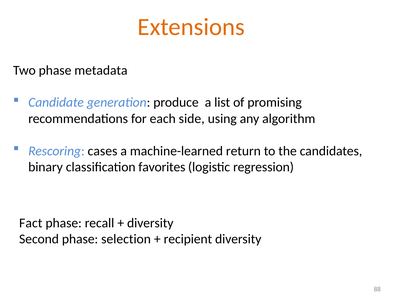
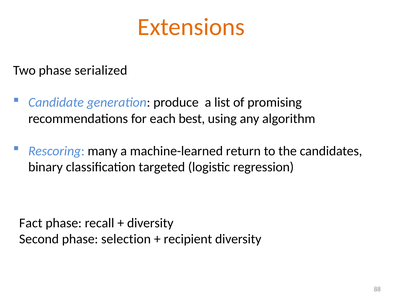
metadata: metadata -> serialized
side: side -> best
cases: cases -> many
favorites: favorites -> targeted
